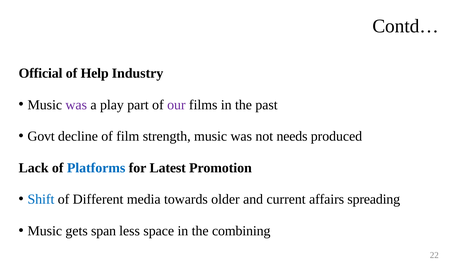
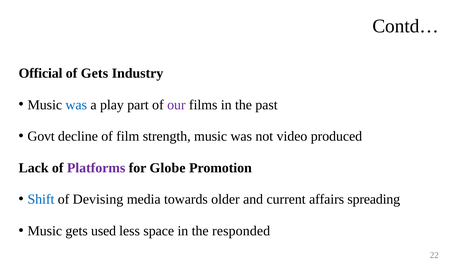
of Help: Help -> Gets
was at (76, 105) colour: purple -> blue
needs: needs -> video
Platforms colour: blue -> purple
Latest: Latest -> Globe
Different: Different -> Devising
span: span -> used
combining: combining -> responded
